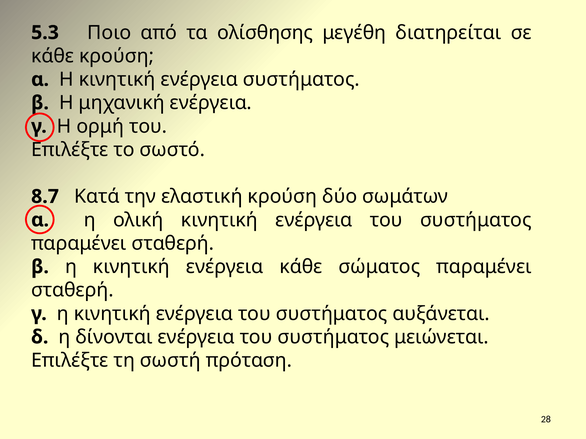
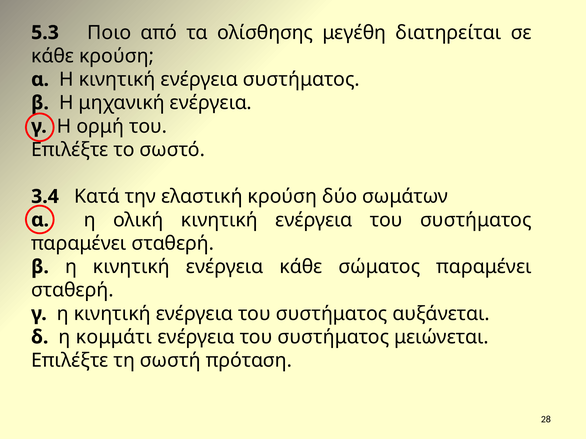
8.7: 8.7 -> 3.4
δίνονται: δίνονται -> κομμάτι
